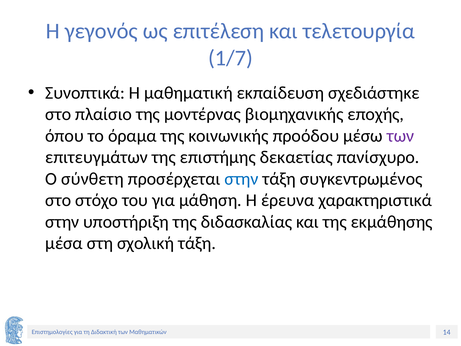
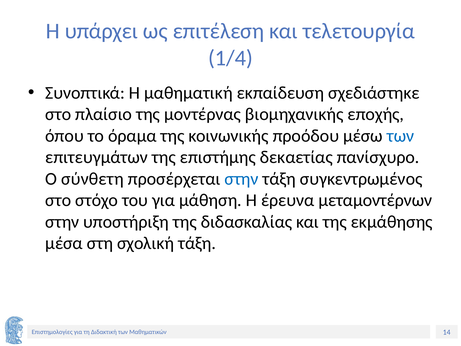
γεγονός: γεγονός -> υπάρχει
1/7: 1/7 -> 1/4
των at (401, 136) colour: purple -> blue
χαρακτηριστικά: χαρακτηριστικά -> μεταμοντέρνων
